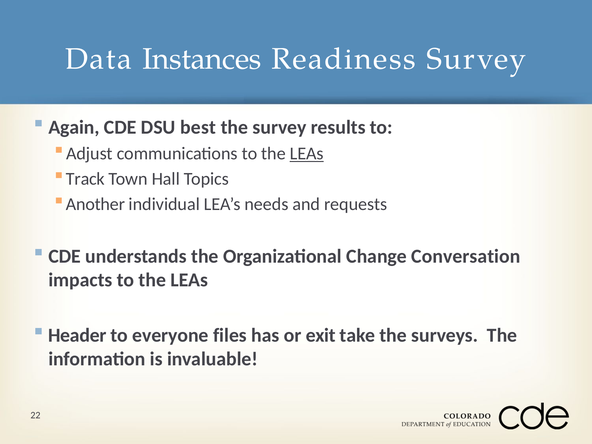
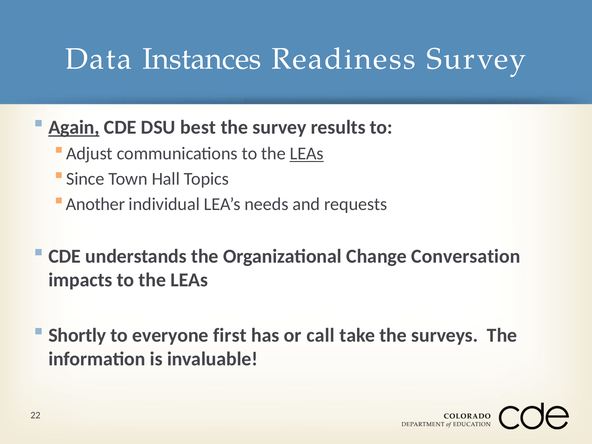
Again underline: none -> present
Track: Track -> Since
Header: Header -> Shortly
files: files -> first
exit: exit -> call
